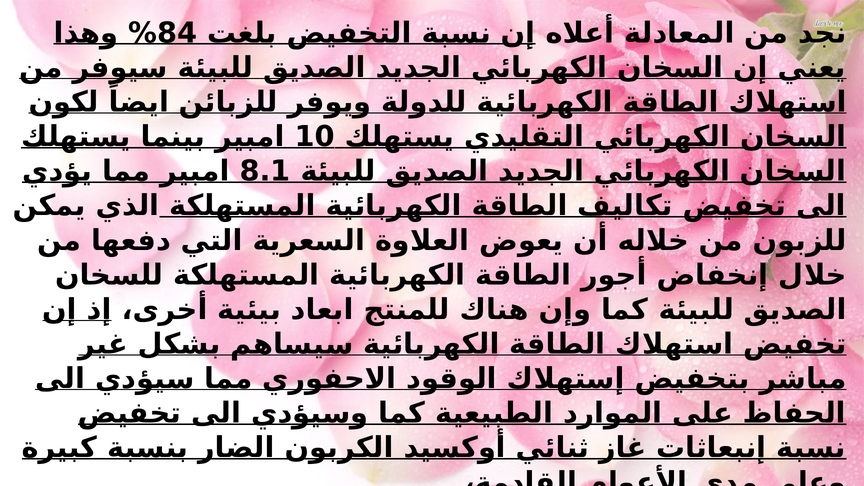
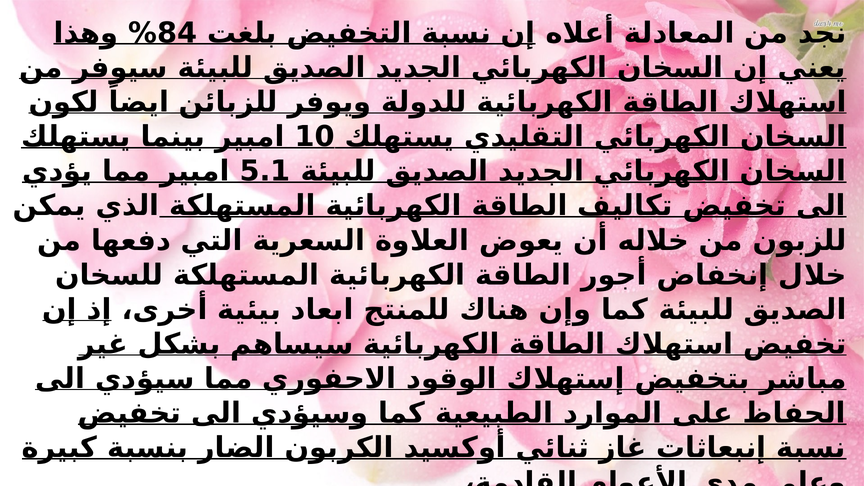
8.1: 8.1 -> 5.1
